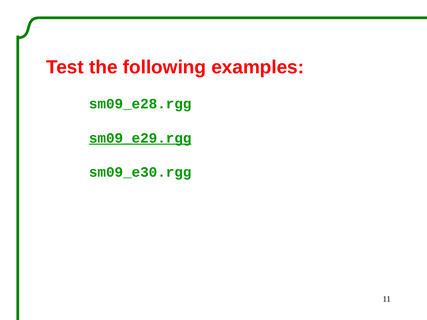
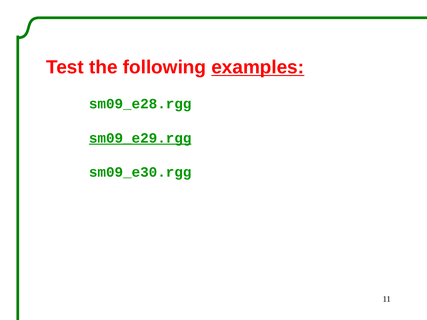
examples underline: none -> present
